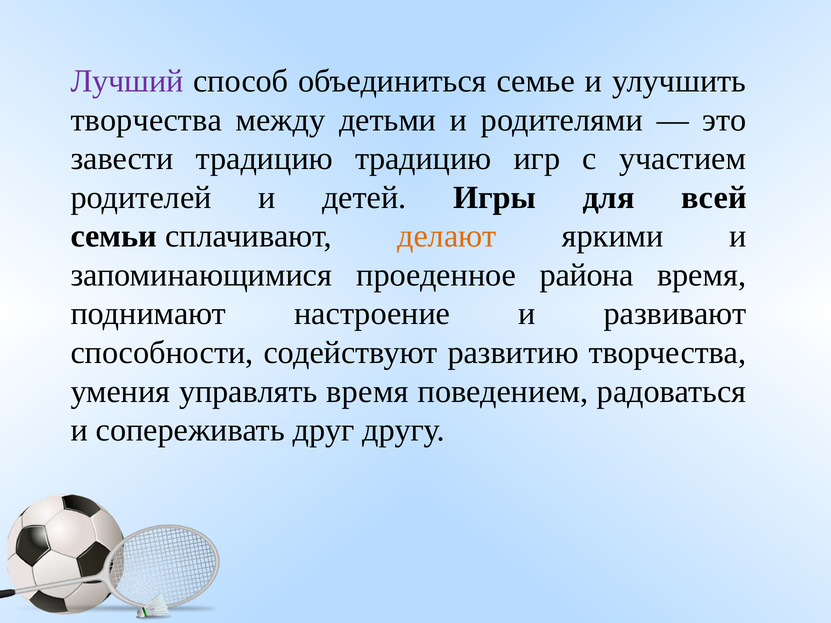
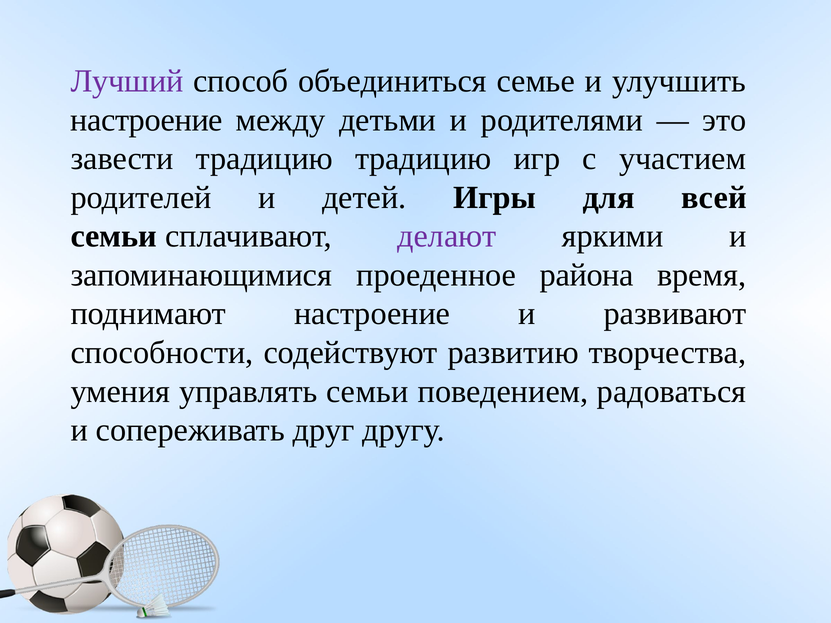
творчества at (146, 120): творчества -> настроение
делают colour: orange -> purple
управлять время: время -> семьи
